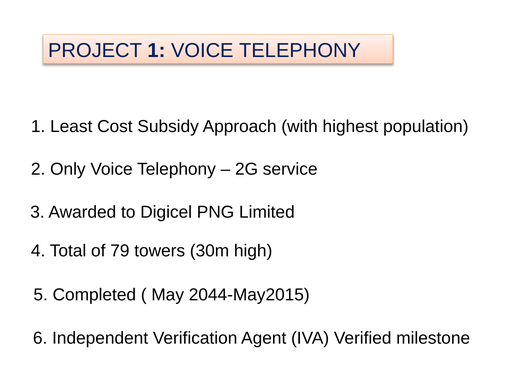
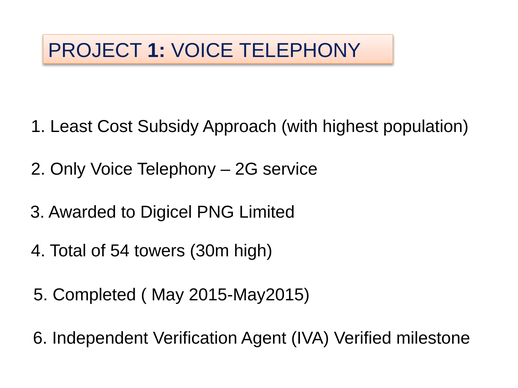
79: 79 -> 54
2044-May2015: 2044-May2015 -> 2015-May2015
